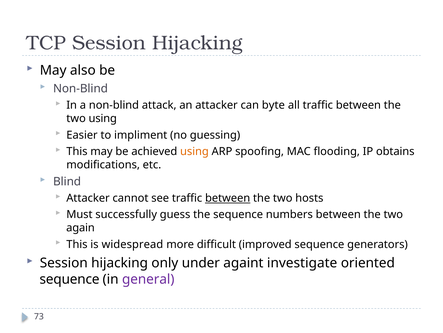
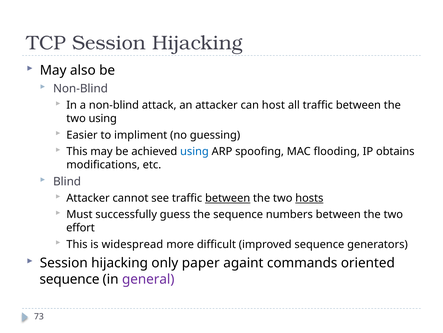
byte: byte -> host
using at (194, 151) colour: orange -> blue
hosts underline: none -> present
again: again -> effort
under: under -> paper
investigate: investigate -> commands
